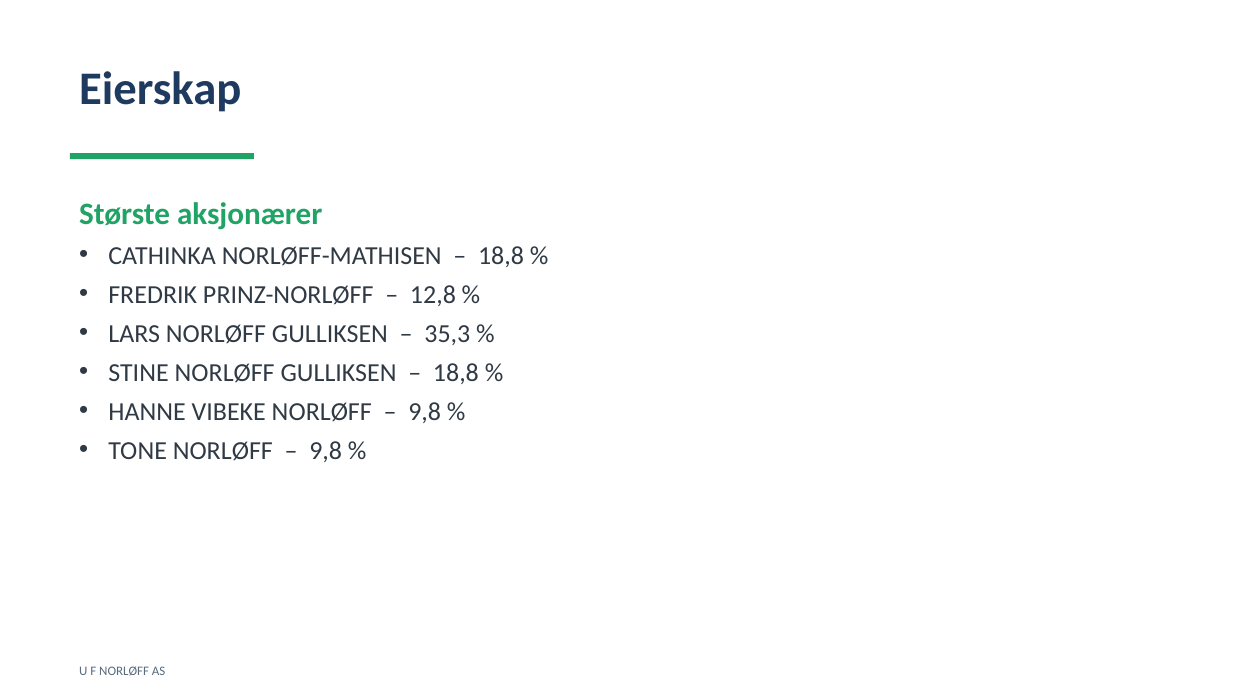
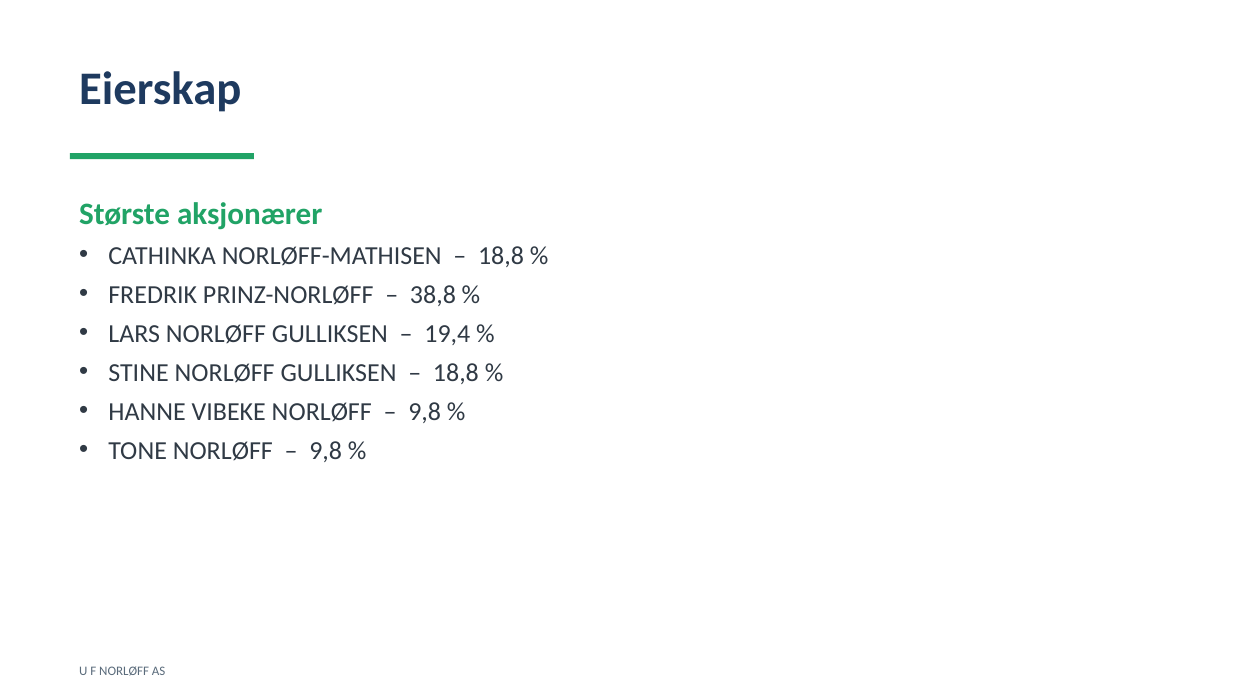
12,8: 12,8 -> 38,8
35,3: 35,3 -> 19,4
